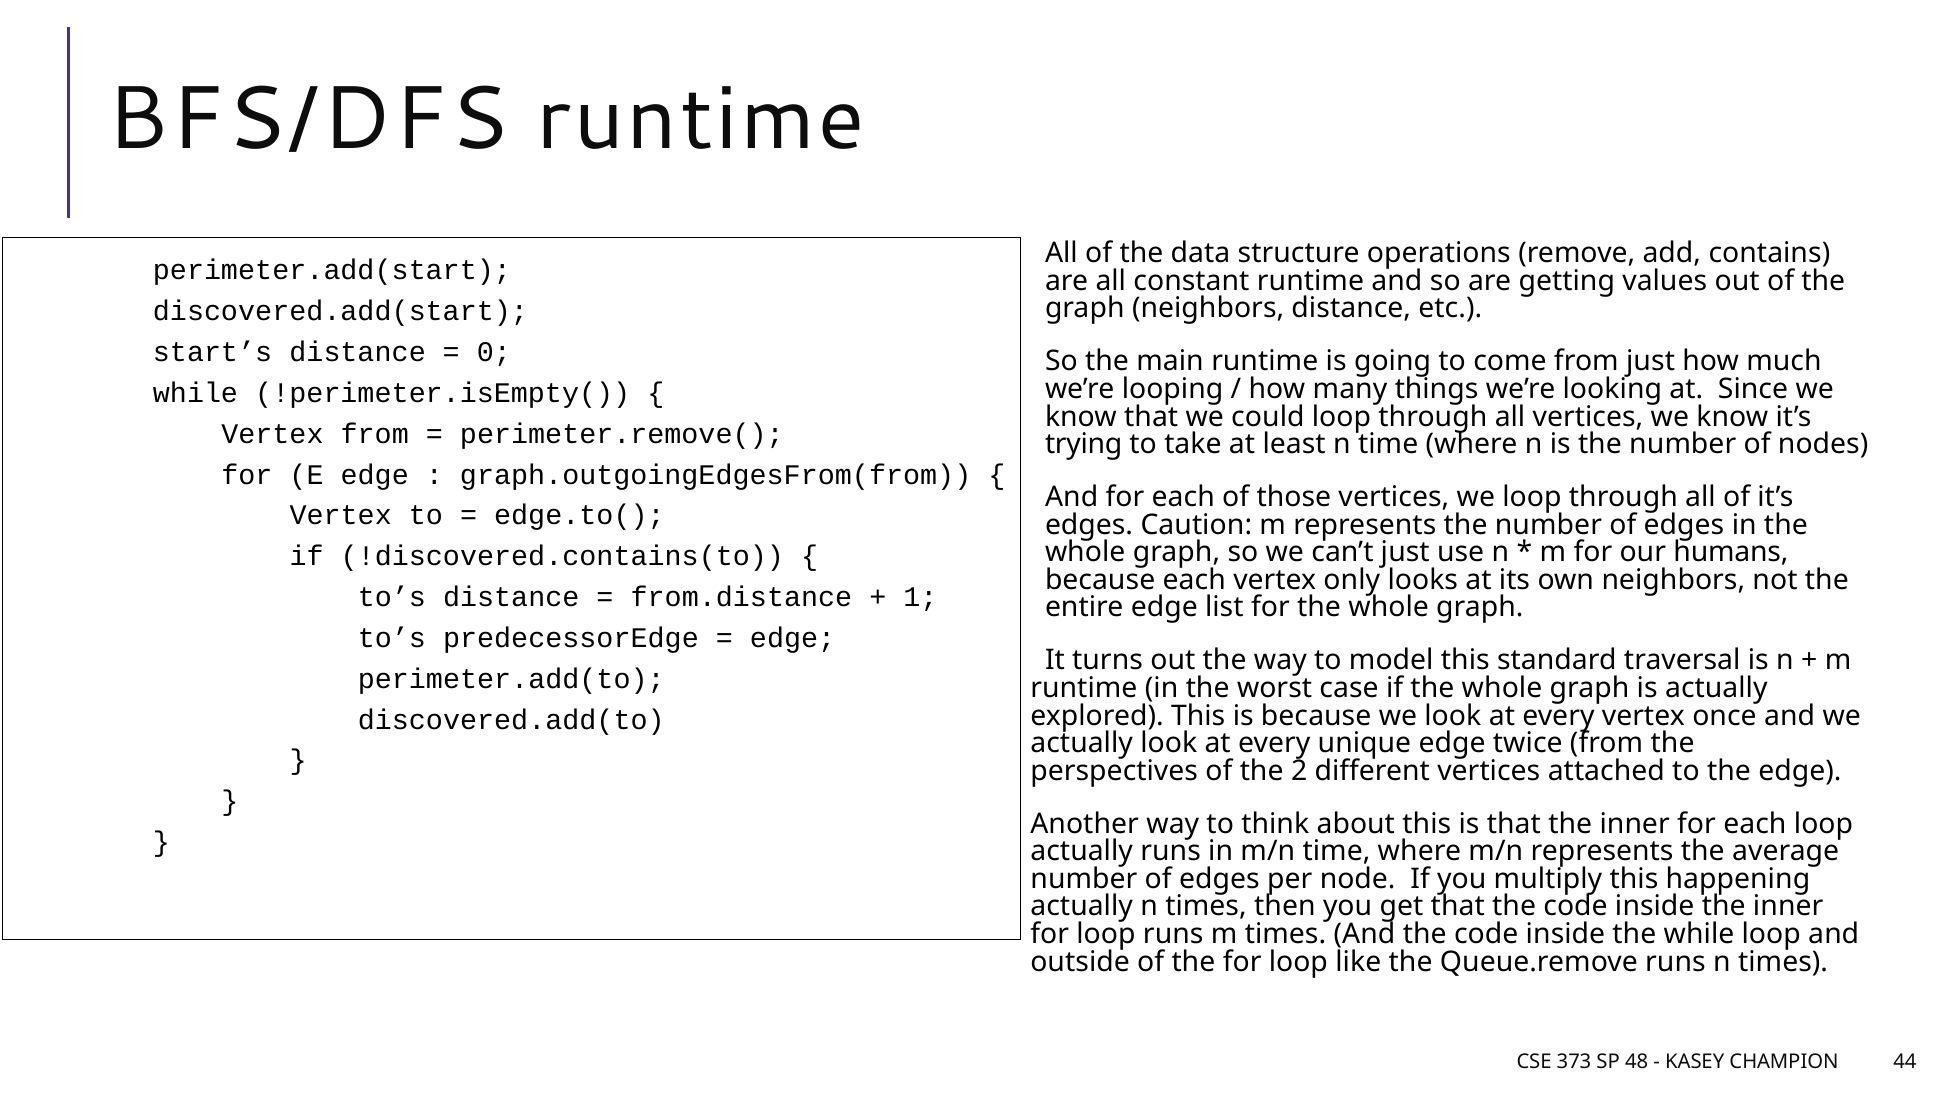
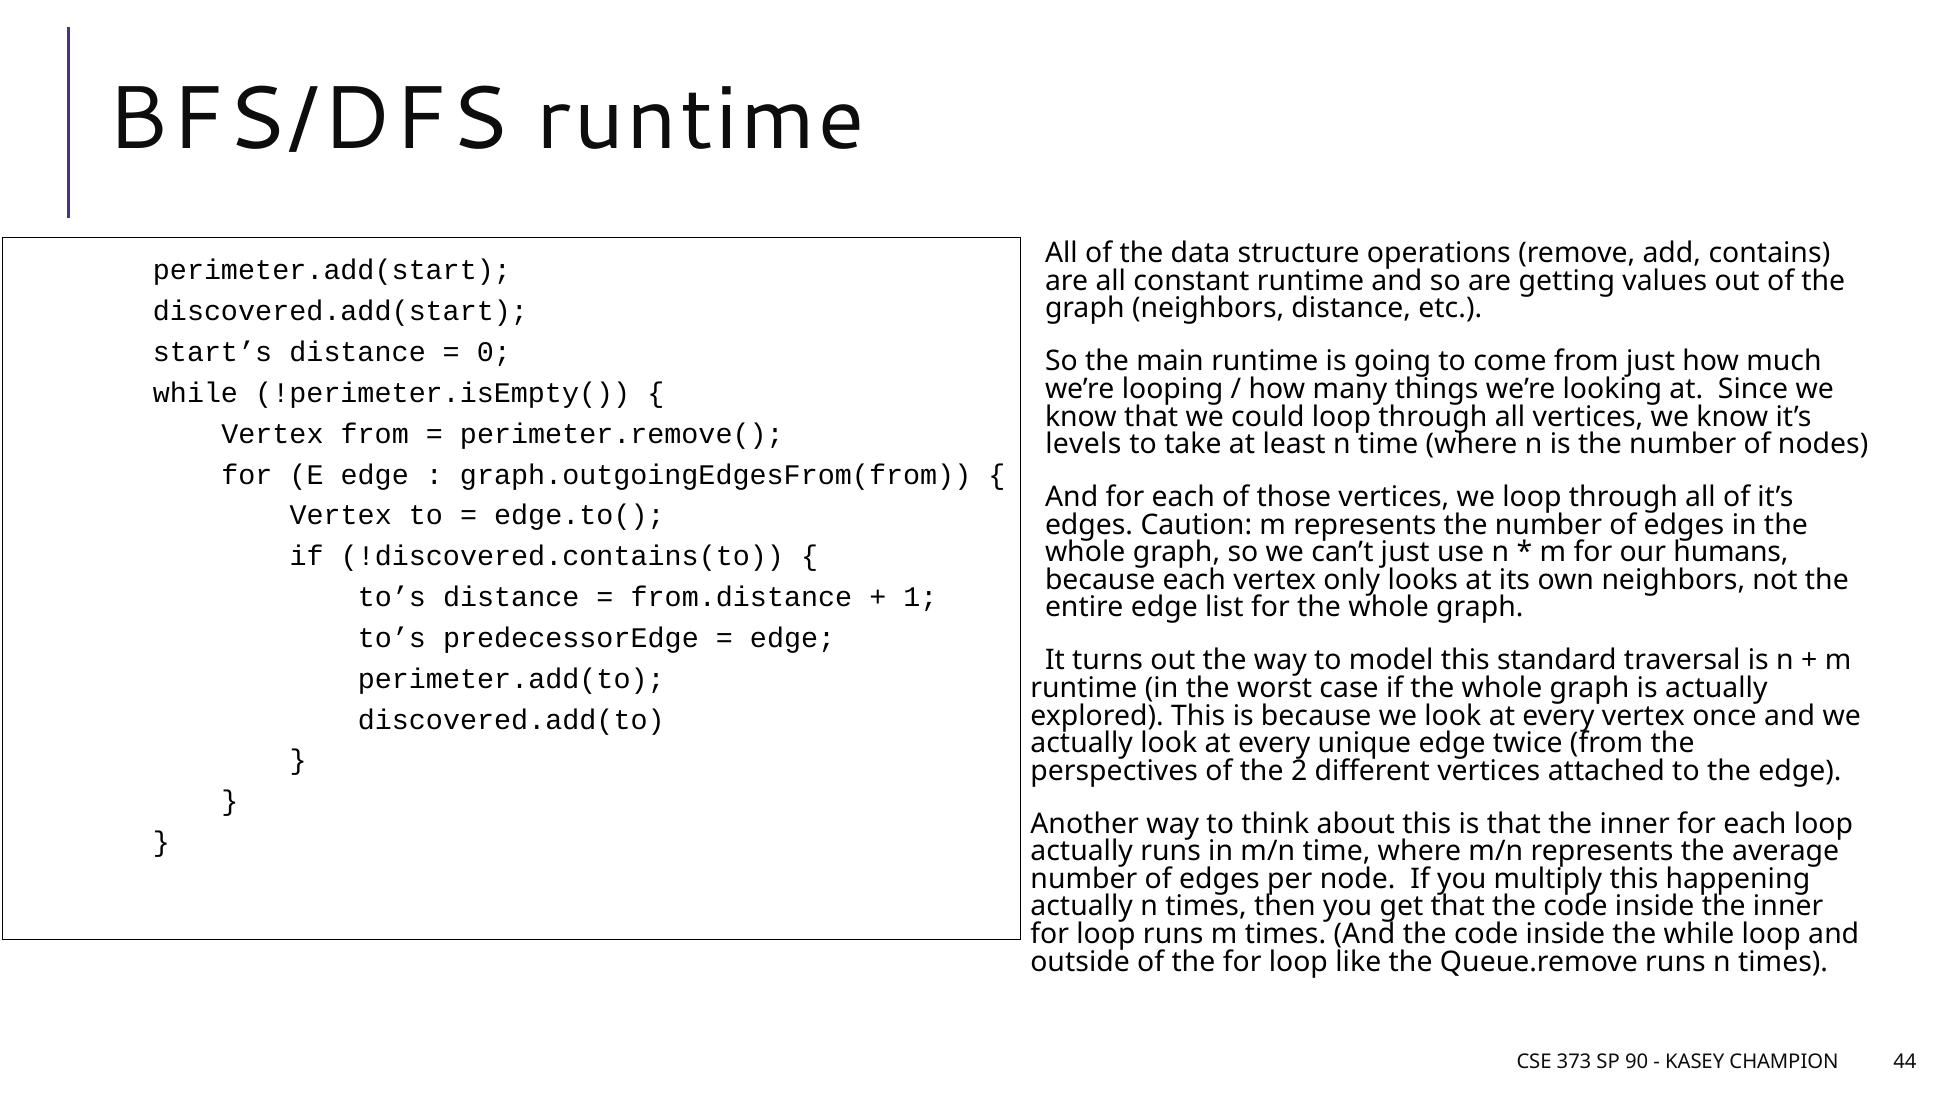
trying: trying -> levels
48: 48 -> 90
